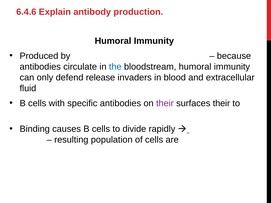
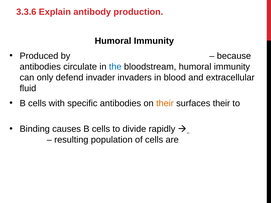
6.4.6: 6.4.6 -> 3.3.6
release: release -> invader
their at (165, 103) colour: purple -> orange
